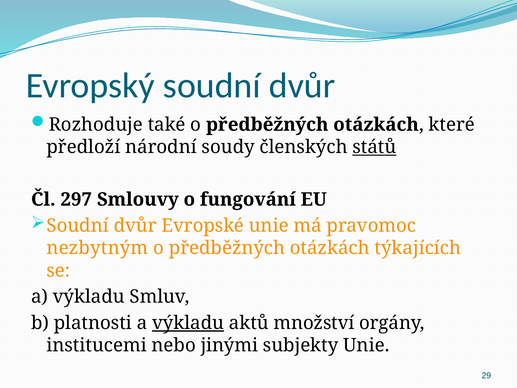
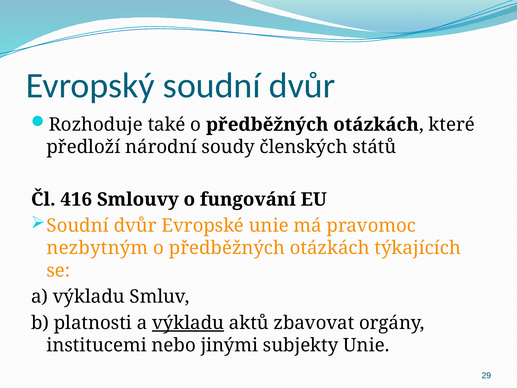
států underline: present -> none
297: 297 -> 416
množství: množství -> zbavovat
